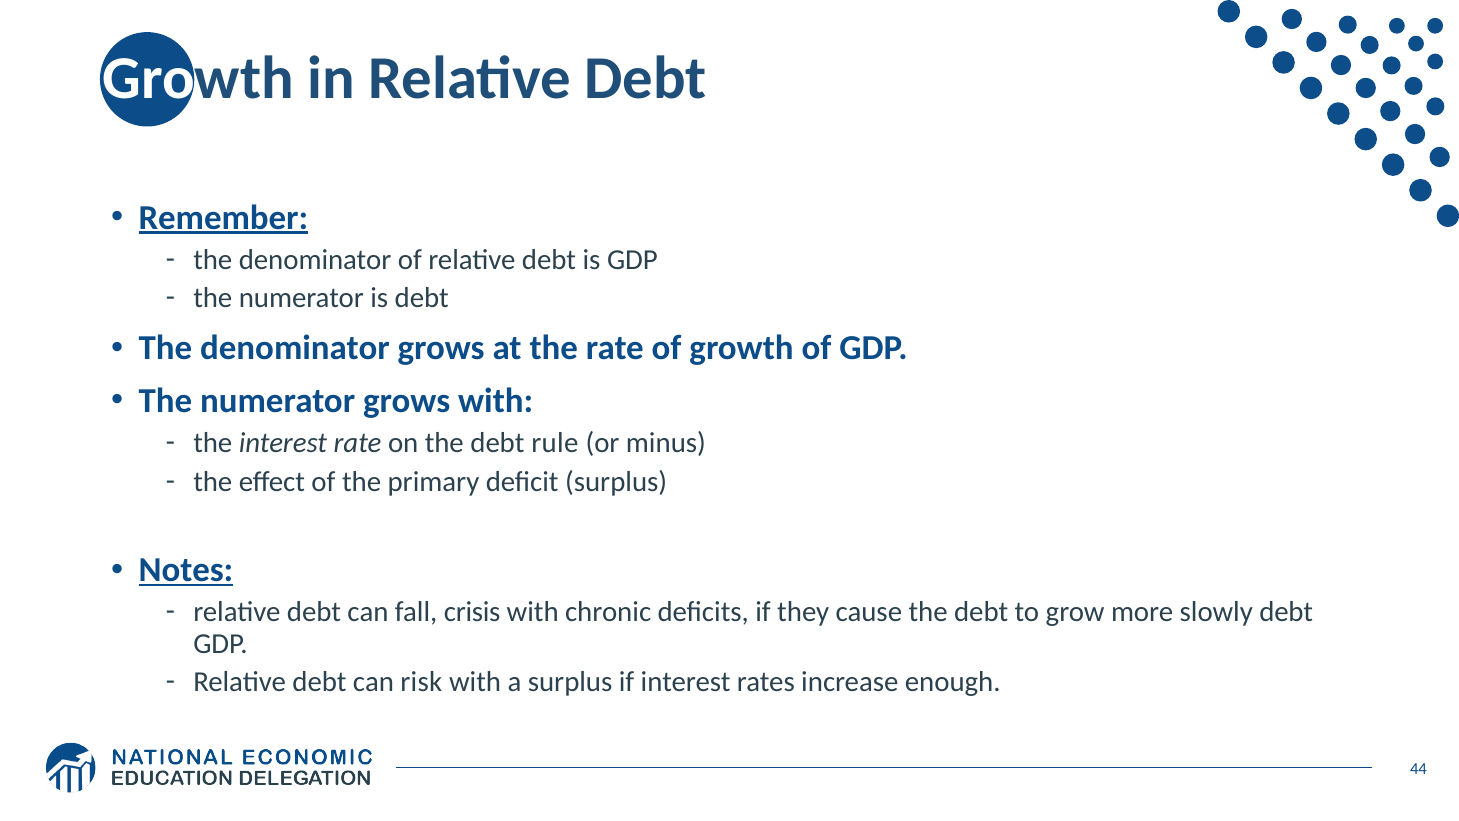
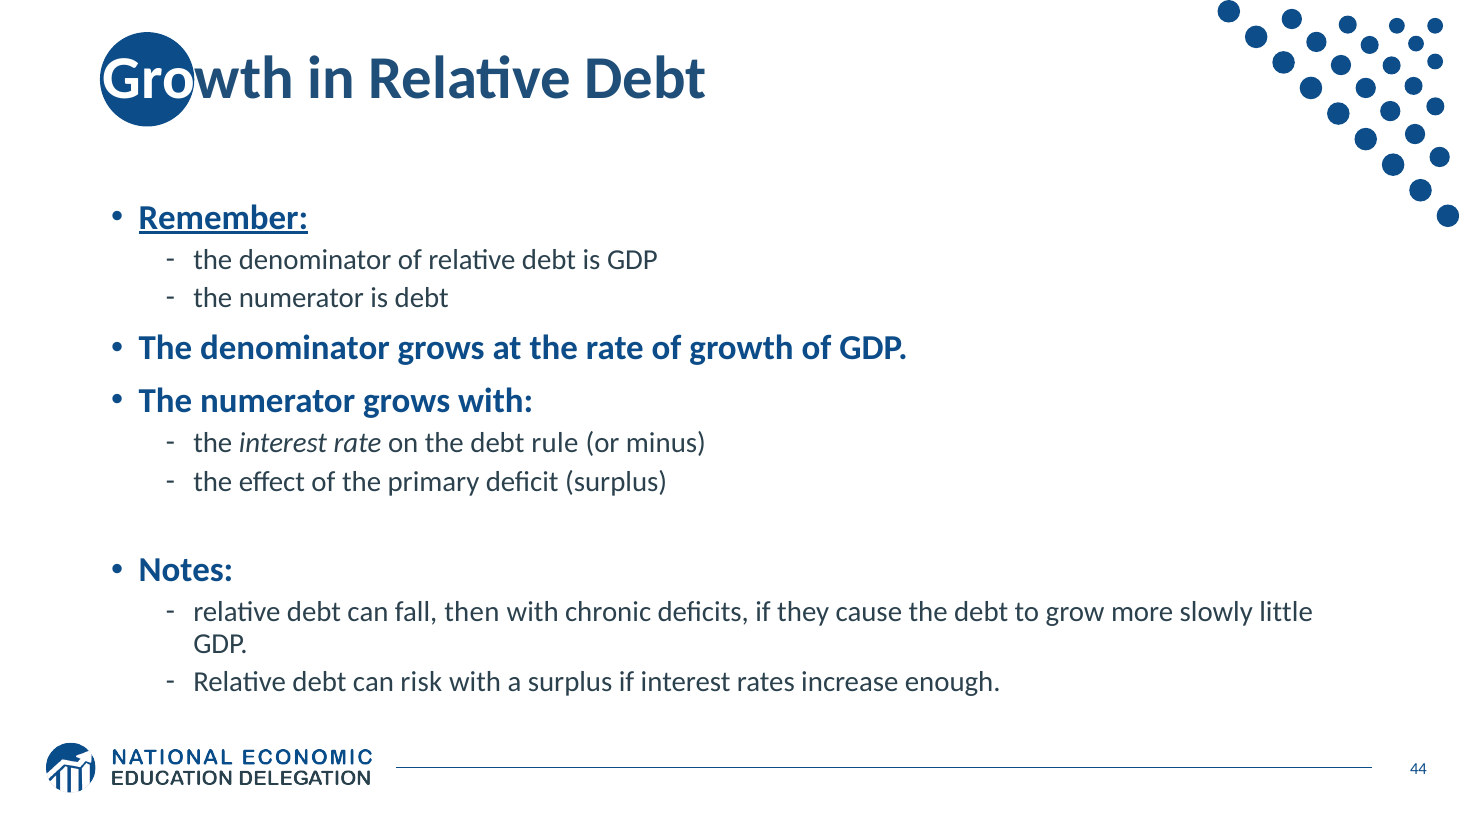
Notes underline: present -> none
crisis: crisis -> then
slowly debt: debt -> little
